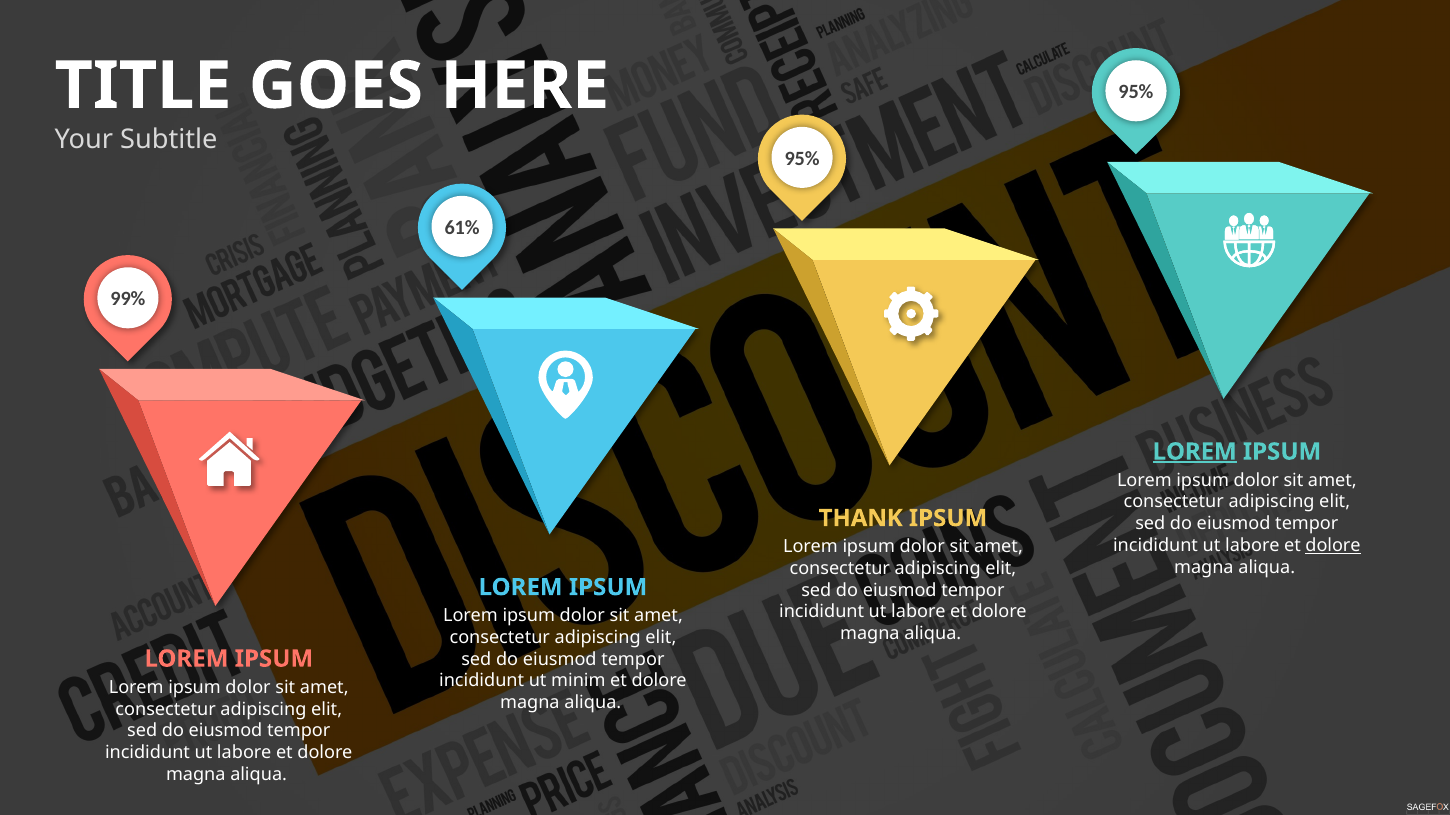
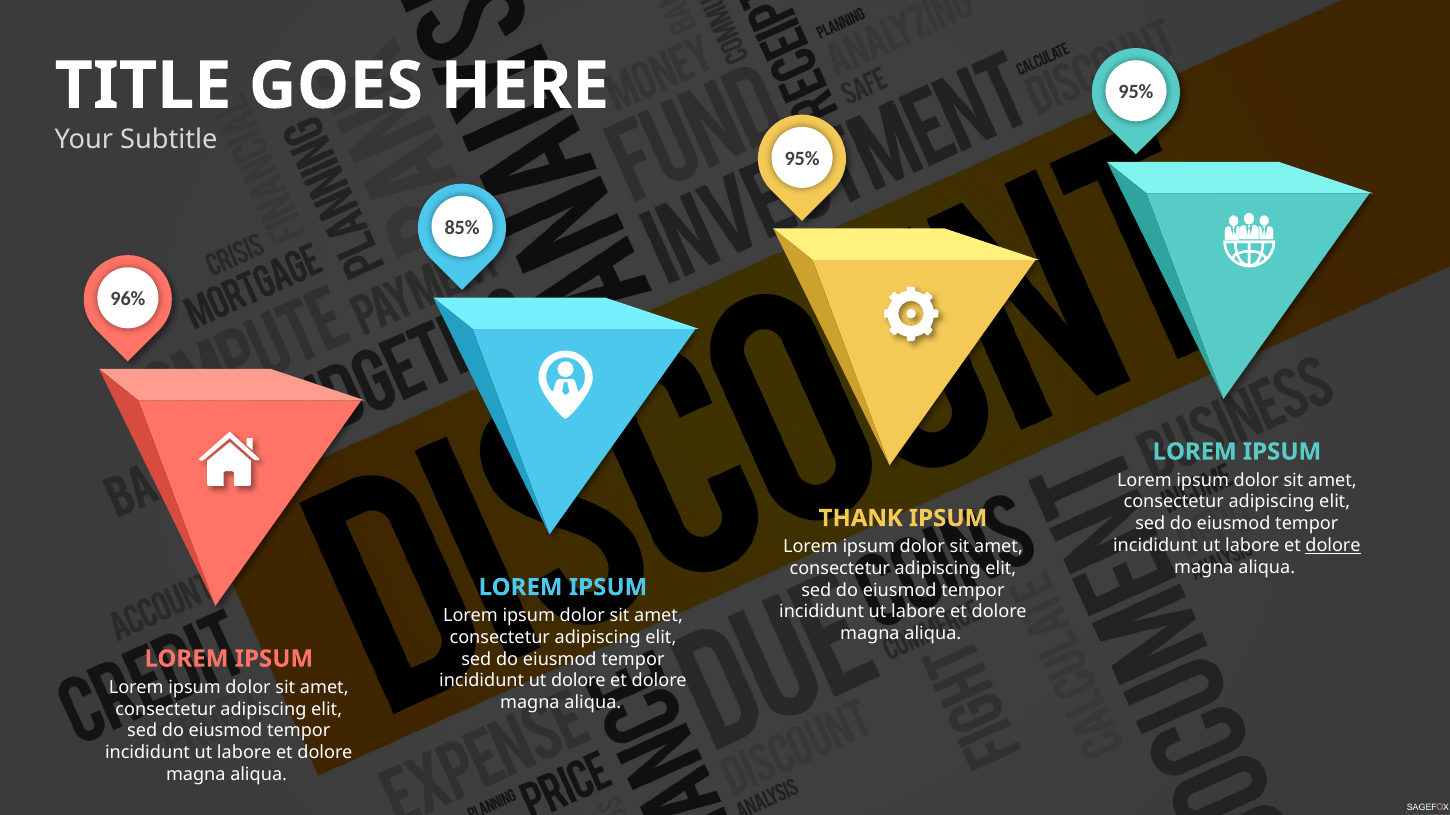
61%: 61% -> 85%
99%: 99% -> 96%
LOREM at (1195, 452) underline: present -> none
ut minim: minim -> dolore
